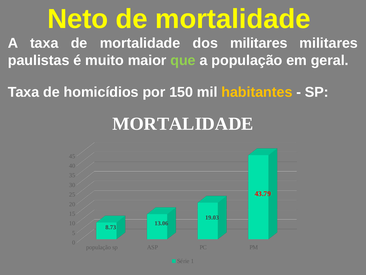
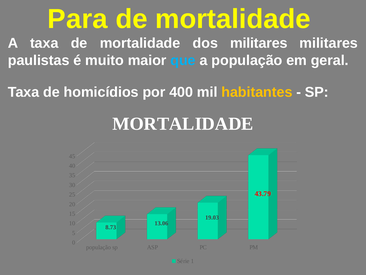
Neto: Neto -> Para
que colour: light green -> light blue
150: 150 -> 400
